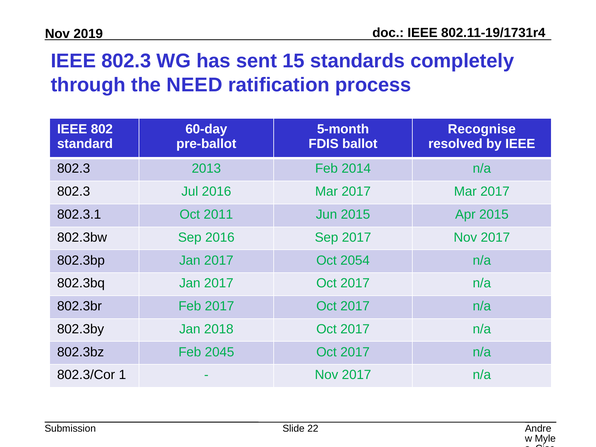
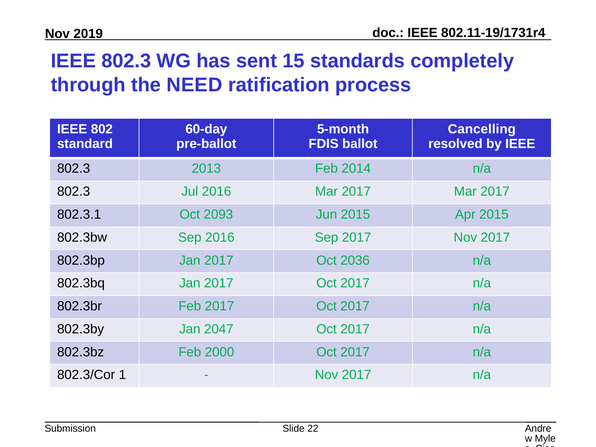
Recognise: Recognise -> Cancelling
2011: 2011 -> 2093
2054: 2054 -> 2036
2018: 2018 -> 2047
2045: 2045 -> 2000
